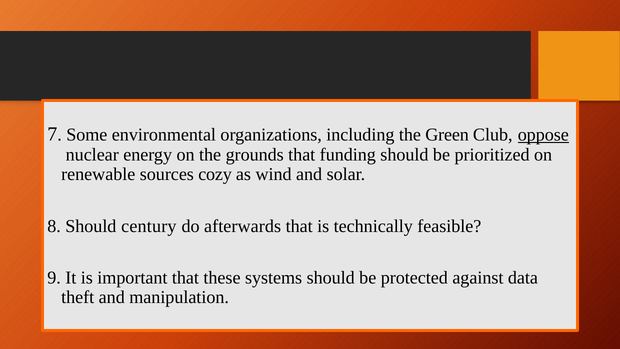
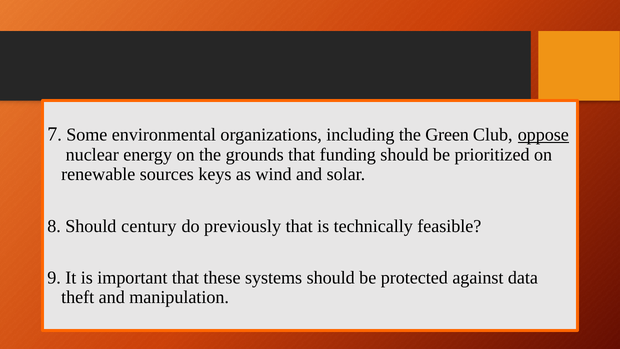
cozy: cozy -> keys
afterwards: afterwards -> previously
